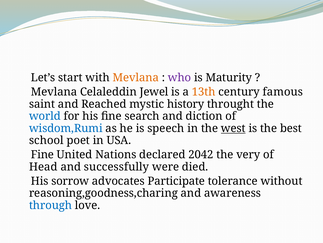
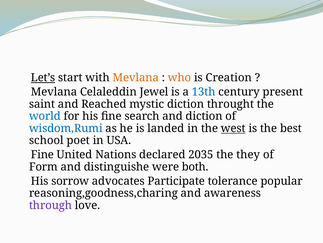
Let’s underline: none -> present
who colour: purple -> orange
Maturity: Maturity -> Creation
13th colour: orange -> blue
famous: famous -> present
mystic history: history -> diction
speech: speech -> landed
2042: 2042 -> 2035
very: very -> they
Head: Head -> Form
successfully: successfully -> distinguishe
died: died -> both
without: without -> popular
through colour: blue -> purple
